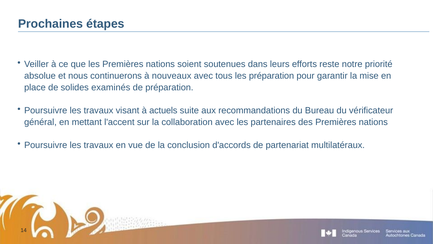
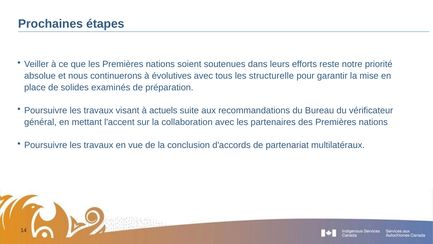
nouveaux: nouveaux -> évolutives
les préparation: préparation -> structurelle
